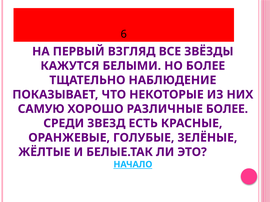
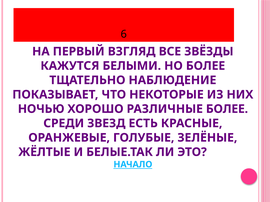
САМУЮ: САМУЮ -> НОЧЬЮ
